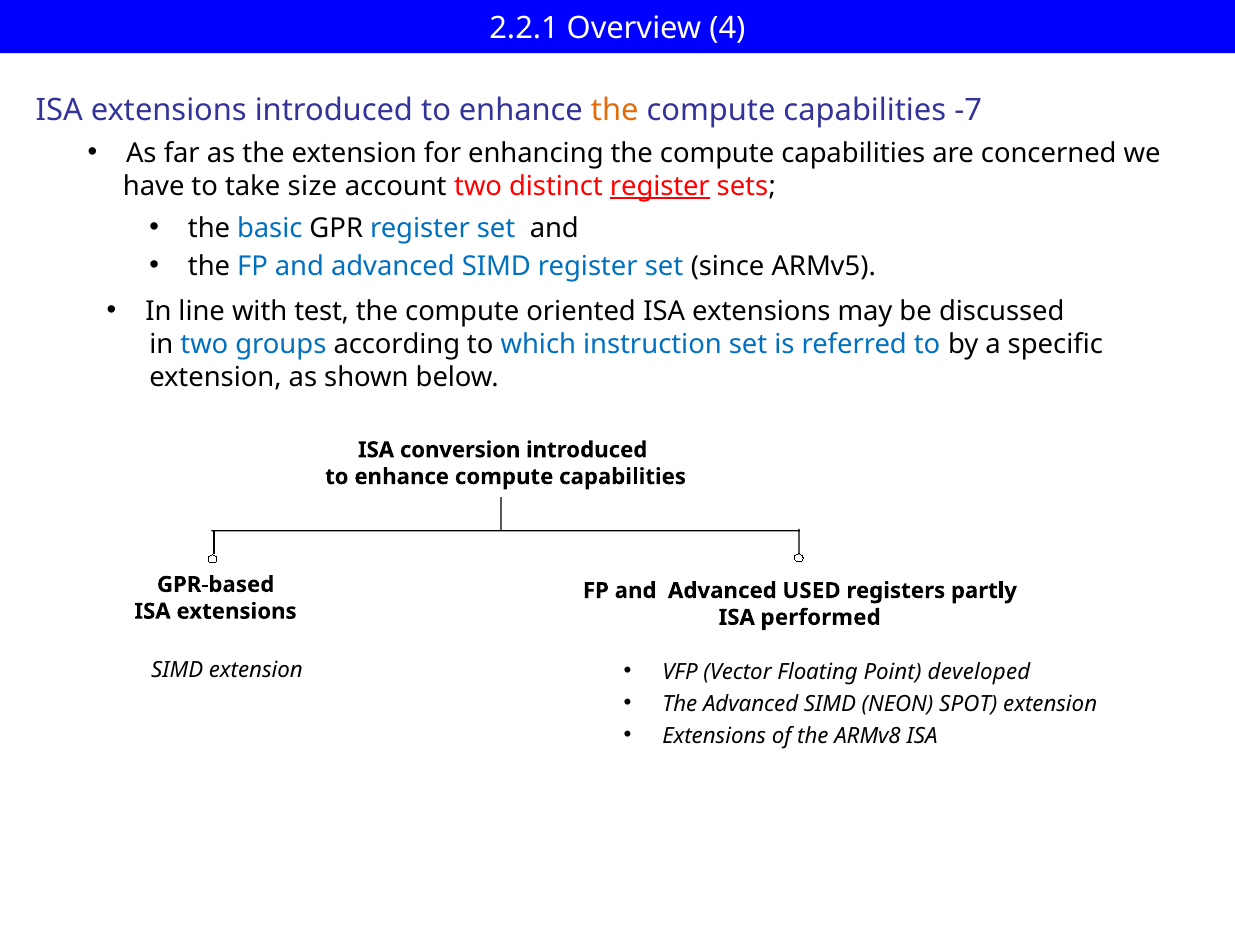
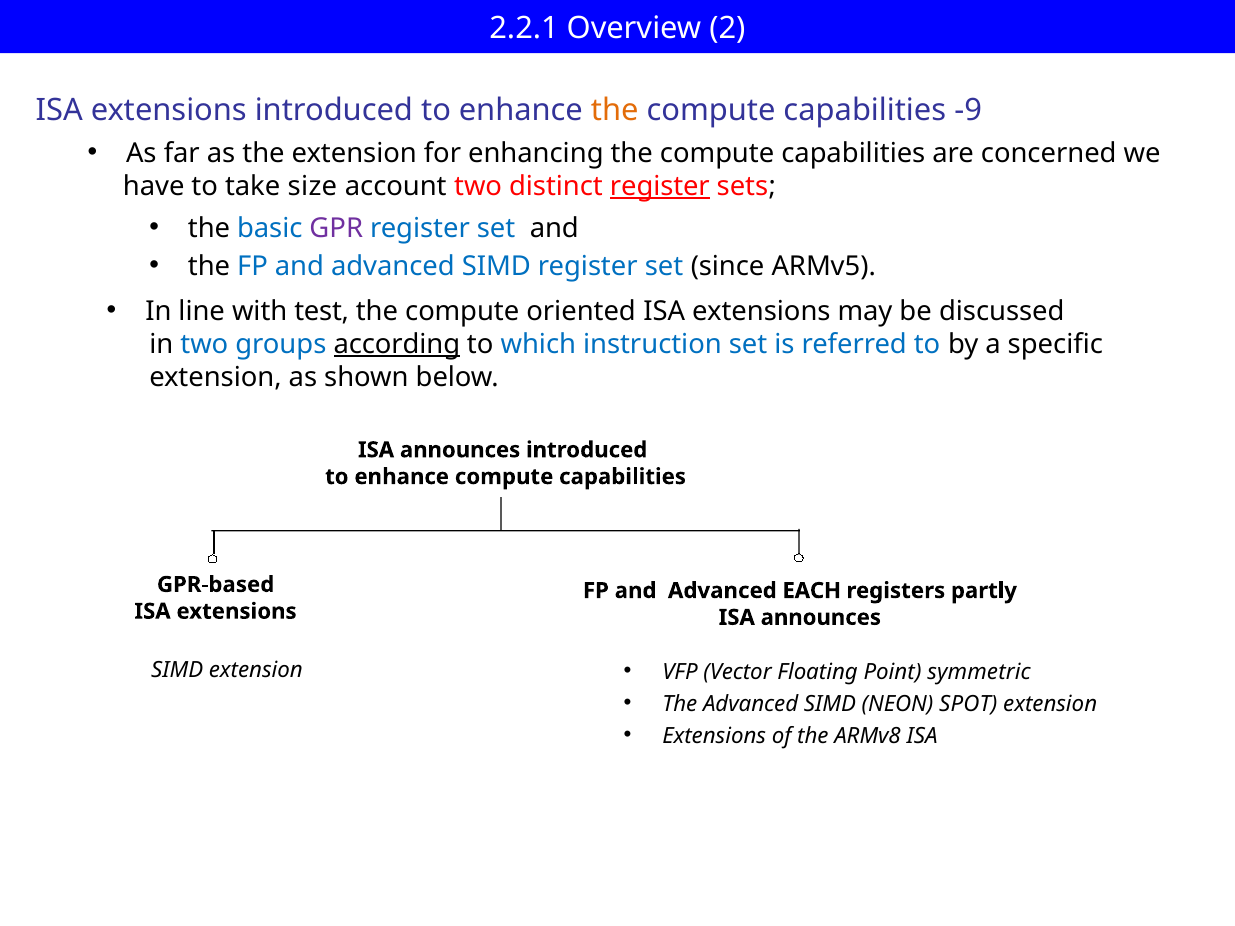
4: 4 -> 2
-7: -7 -> -9
GPR colour: black -> purple
according underline: none -> present
conversion at (460, 450): conversion -> announces
USED: USED -> EACH
performed at (821, 618): performed -> announces
developed: developed -> symmetric
